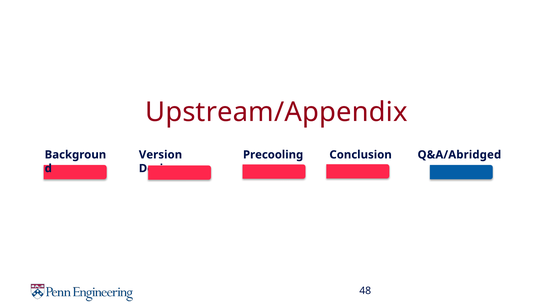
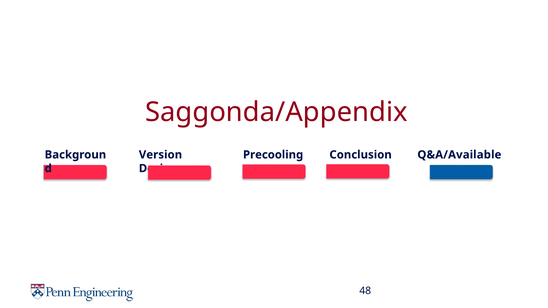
Upstream/Appendix: Upstream/Appendix -> Saggonda/Appendix
Q&A/Abridged: Q&A/Abridged -> Q&A/Available
